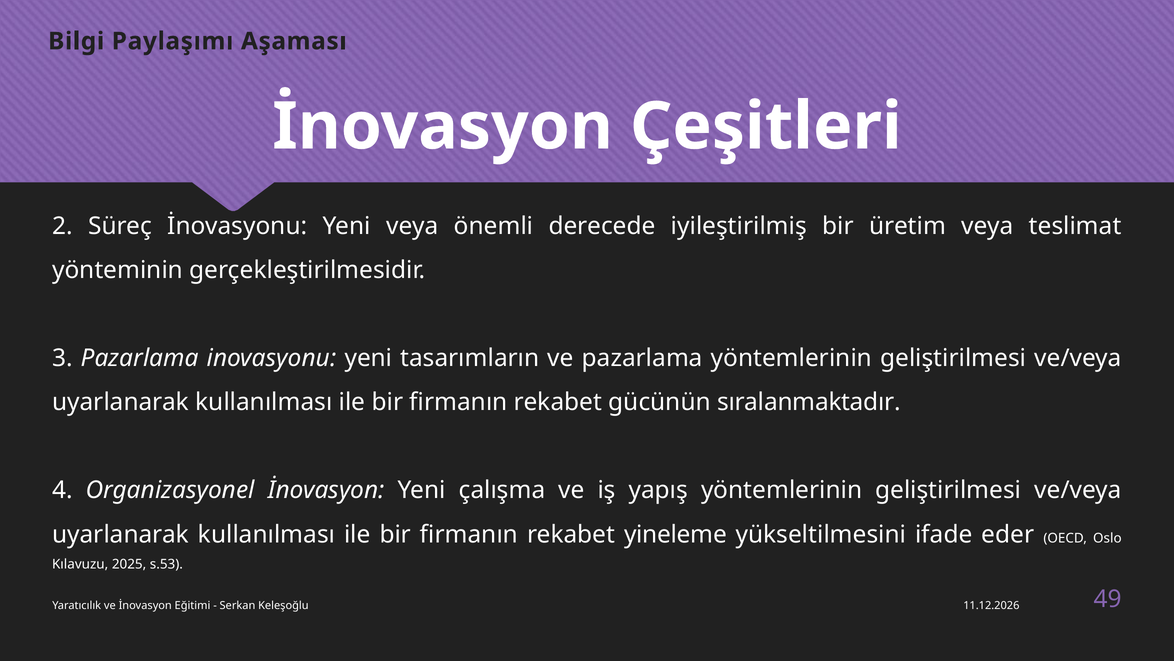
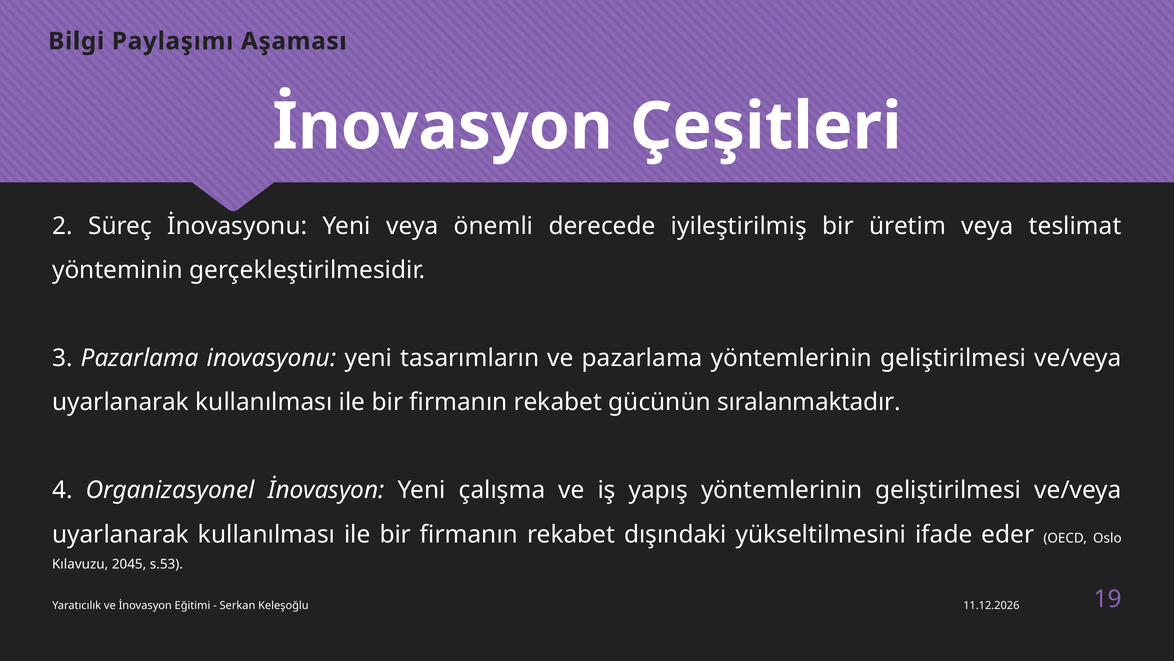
yineleme: yineleme -> dışındaki
2025: 2025 -> 2045
49: 49 -> 19
